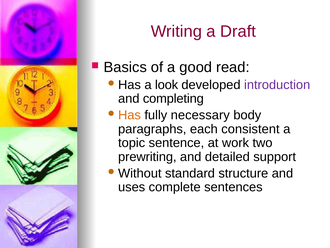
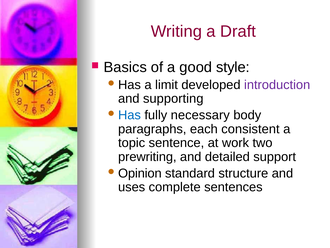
read: read -> style
look: look -> limit
completing: completing -> supporting
Has at (130, 115) colour: orange -> blue
Without: Without -> Opinion
